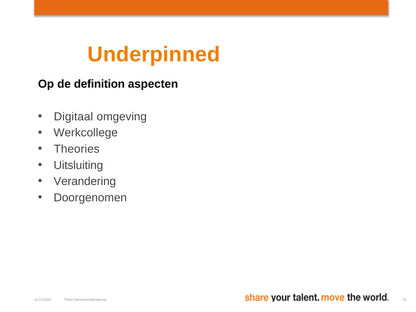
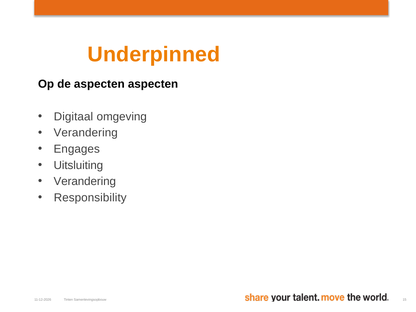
de definition: definition -> aspecten
Werkcollege at (86, 133): Werkcollege -> Verandering
Theories: Theories -> Engages
Doorgenomen: Doorgenomen -> Responsibility
